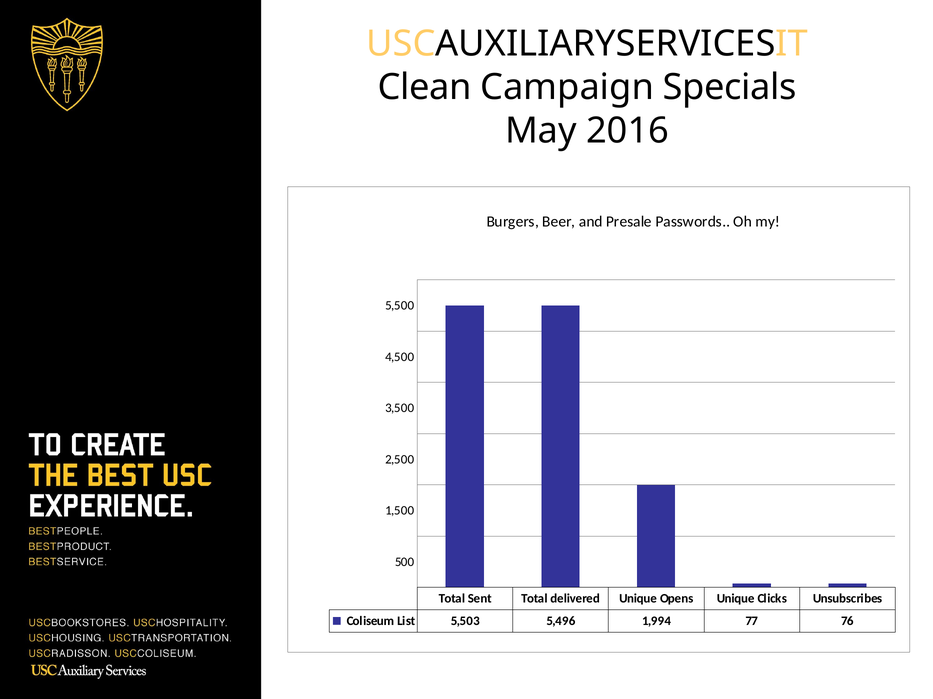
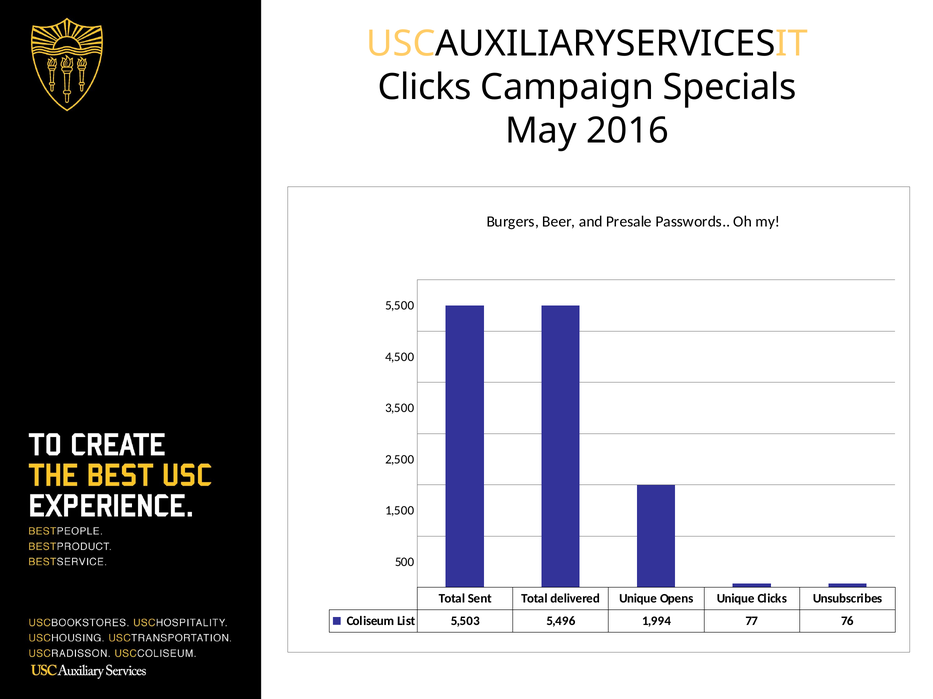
Clean at (425, 87): Clean -> Clicks
